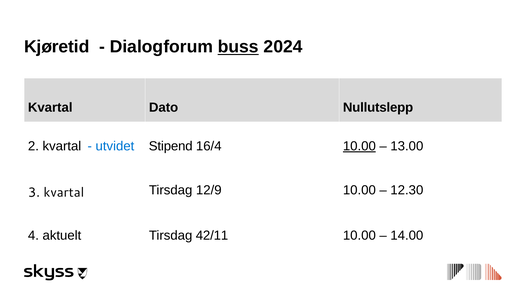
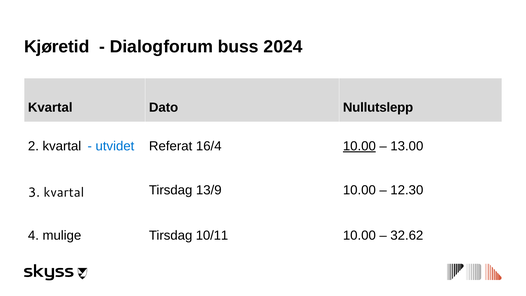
buss underline: present -> none
Stipend: Stipend -> Referat
12/9: 12/9 -> 13/9
aktuelt: aktuelt -> mulige
42/11: 42/11 -> 10/11
14.00: 14.00 -> 32.62
